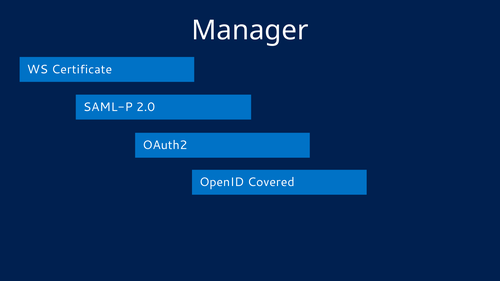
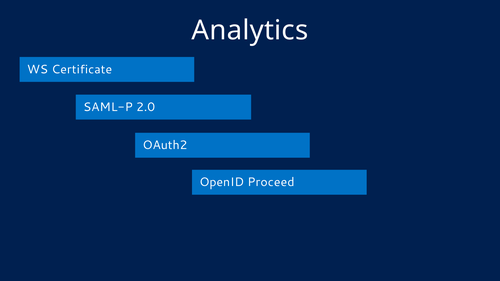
Manager: Manager -> Analytics
Covered: Covered -> Proceed
